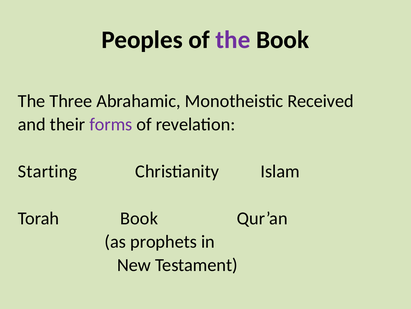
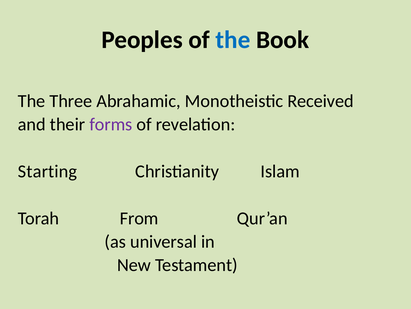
the at (233, 40) colour: purple -> blue
Torah Book: Book -> From
prophets: prophets -> universal
